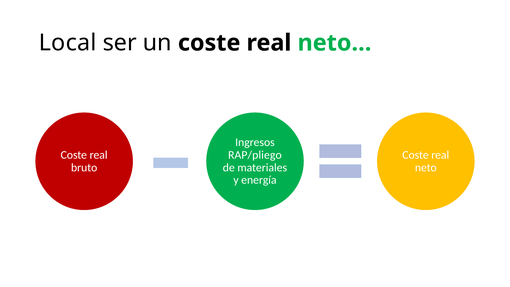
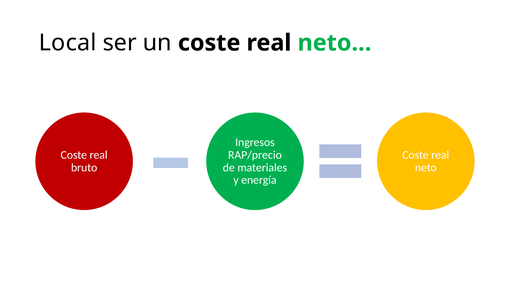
RAP/pliego: RAP/pliego -> RAP/precio
